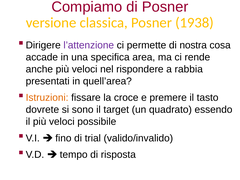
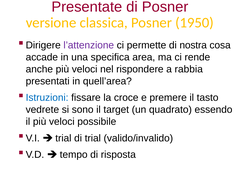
Compiamo: Compiamo -> Presentate
1938: 1938 -> 1950
Istruzioni colour: orange -> blue
dovrete: dovrete -> vedrete
fino at (63, 138): fino -> trial
